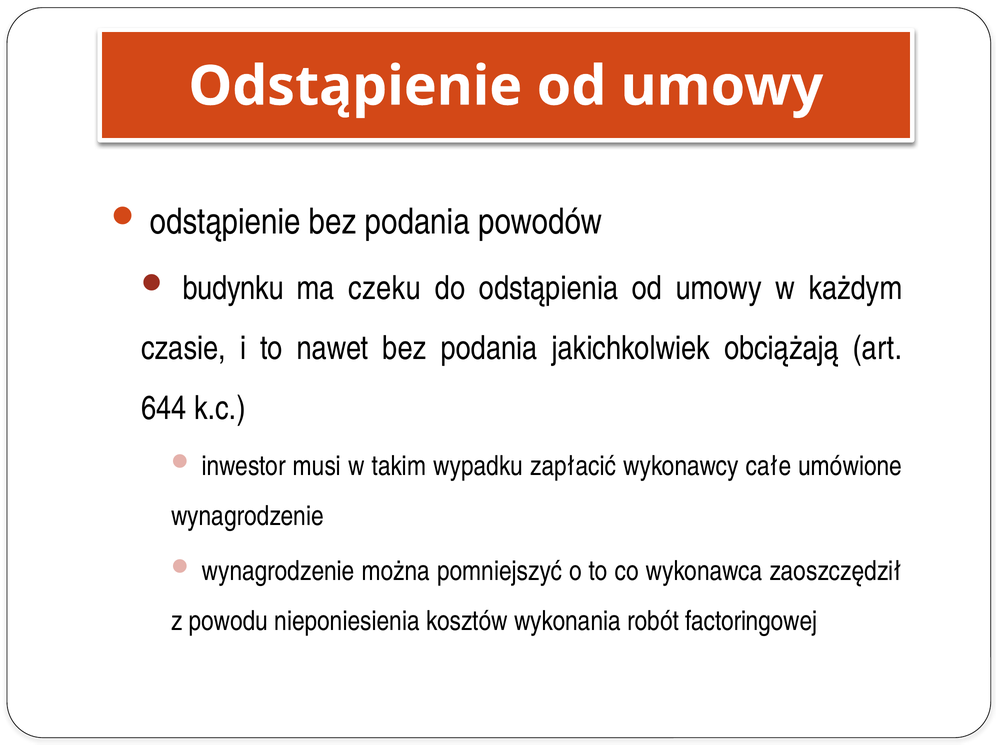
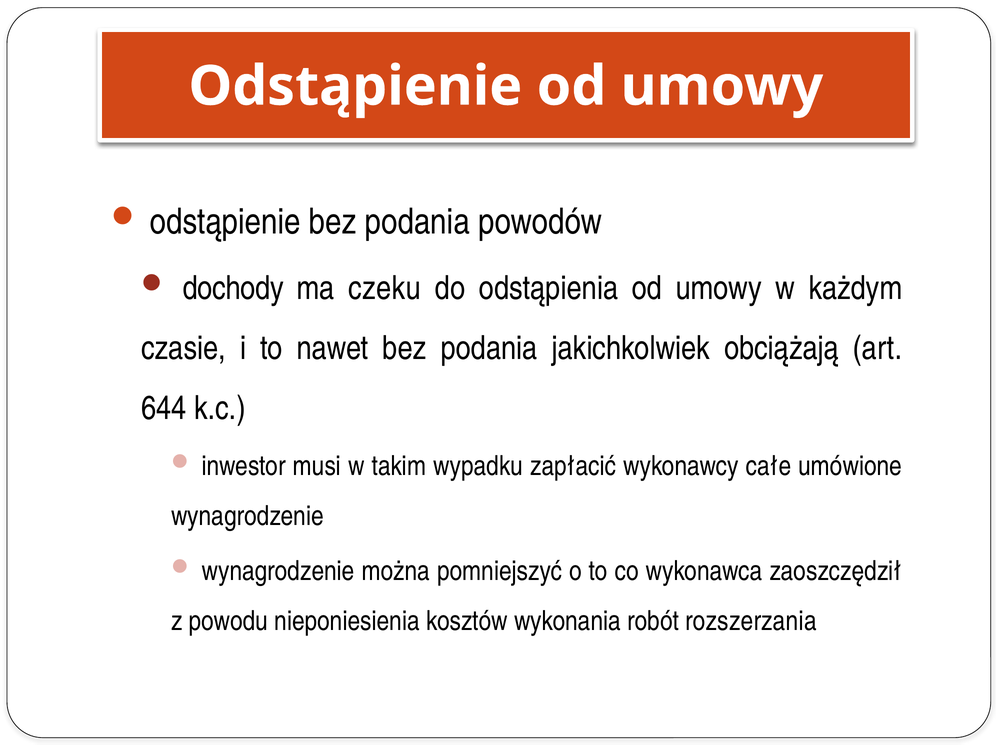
budynku: budynku -> dochody
factoringowej: factoringowej -> rozszerzania
